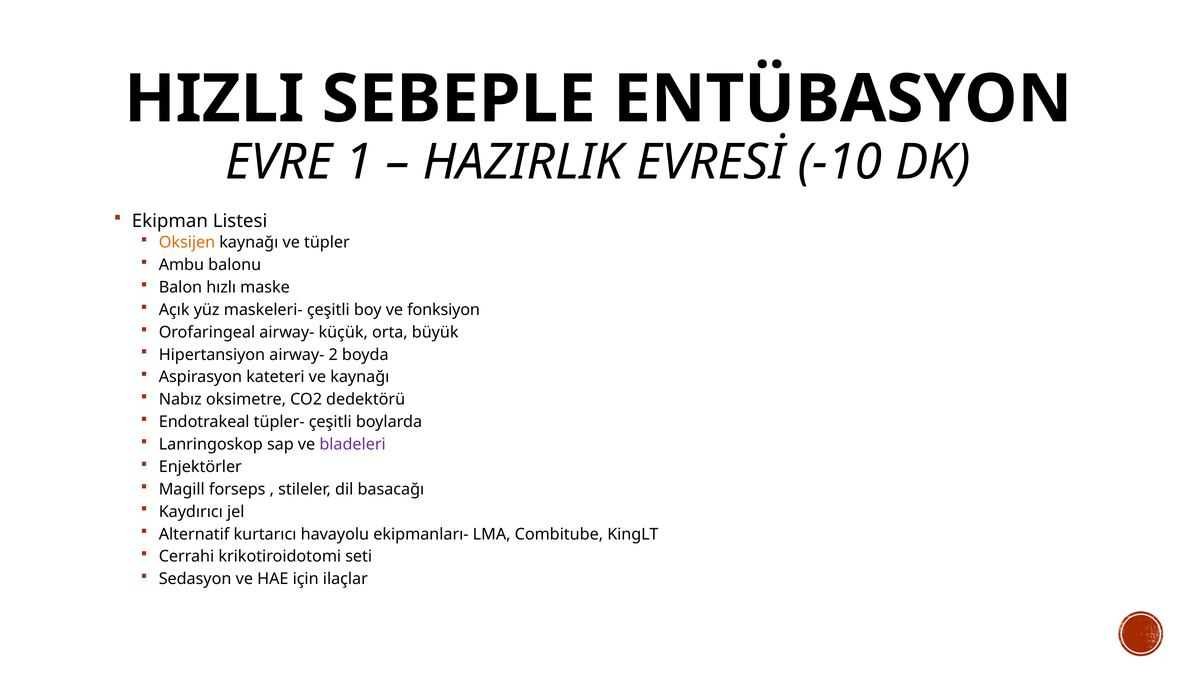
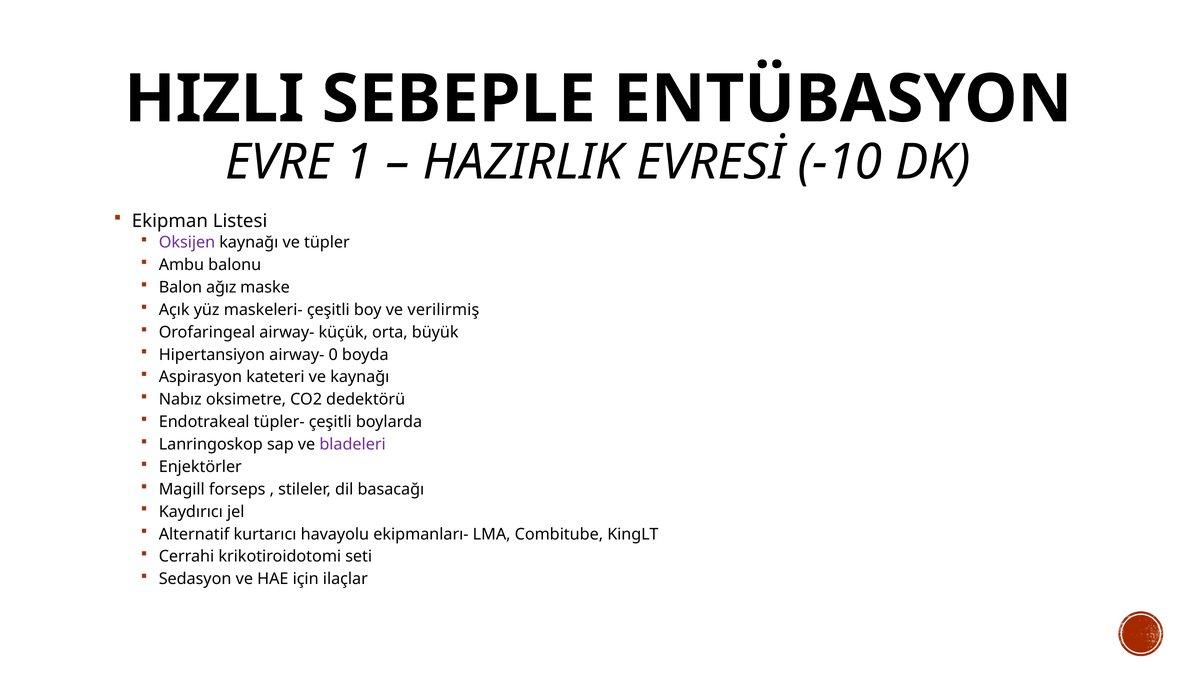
Oksijen colour: orange -> purple
hızlı: hızlı -> ağız
fonksiyon: fonksiyon -> verilirmiş
2: 2 -> 0
